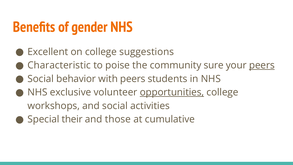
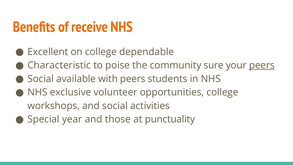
gender: gender -> receive
suggestions: suggestions -> dependable
behavior: behavior -> available
opportunities underline: present -> none
their: their -> year
cumulative: cumulative -> punctuality
